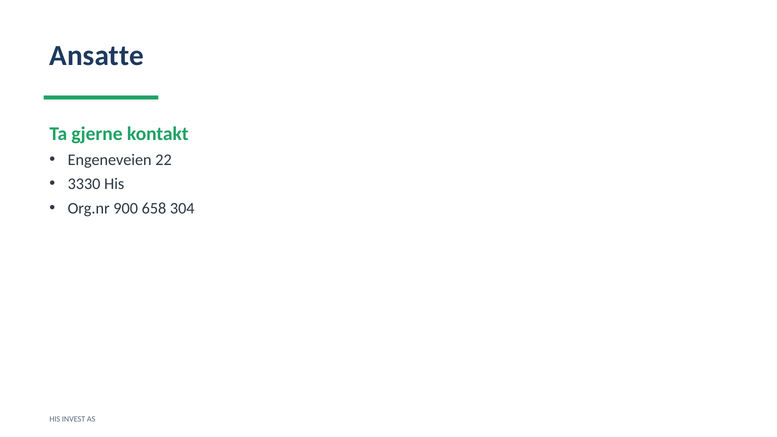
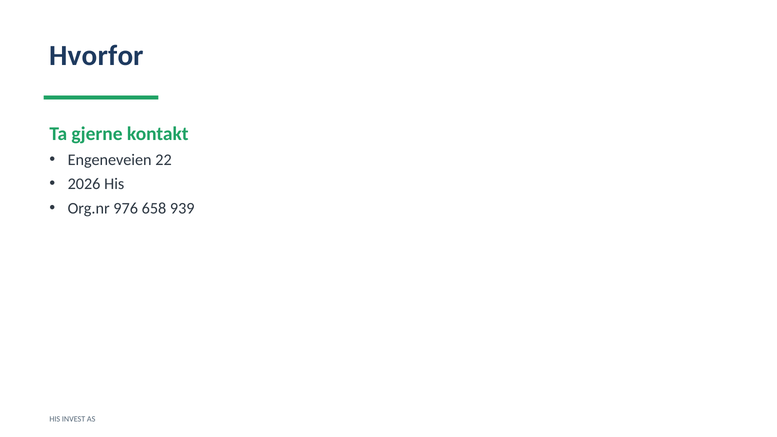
Ansatte: Ansatte -> Hvorfor
3330: 3330 -> 2026
900: 900 -> 976
304: 304 -> 939
